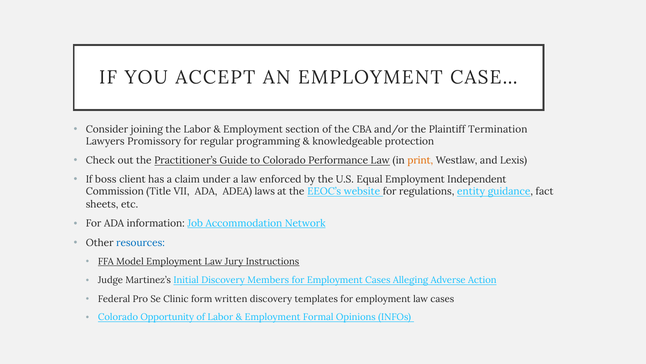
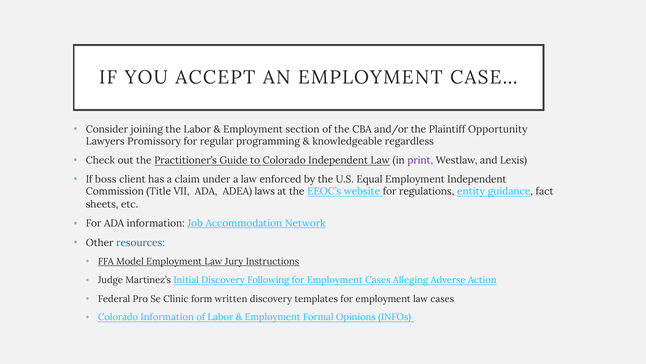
Termination: Termination -> Opportunity
protection: protection -> regardless
Colorado Performance: Performance -> Independent
print colour: orange -> purple
Members: Members -> Following
Colorado Opportunity: Opportunity -> Information
